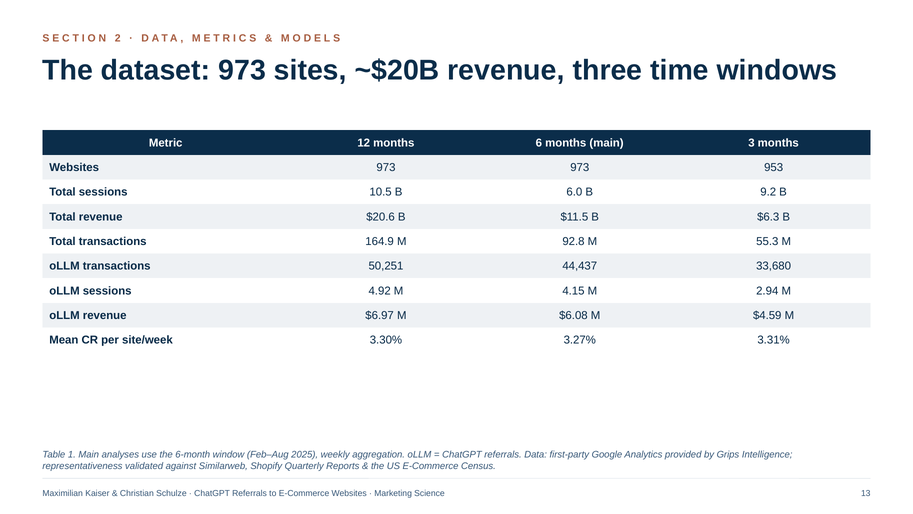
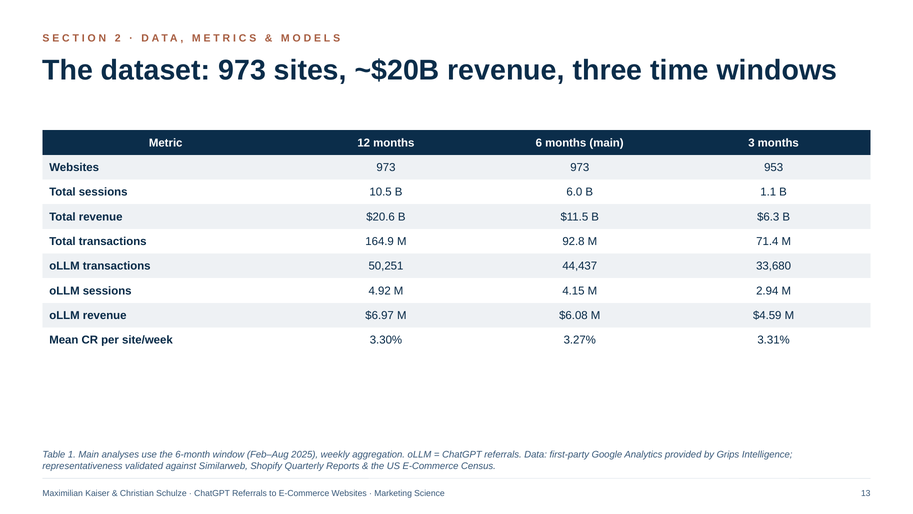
9.2: 9.2 -> 1.1
55.3: 55.3 -> 71.4
